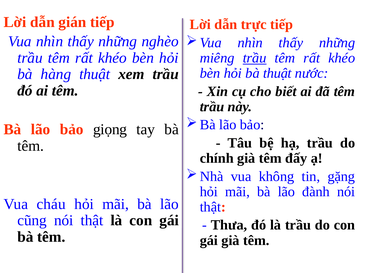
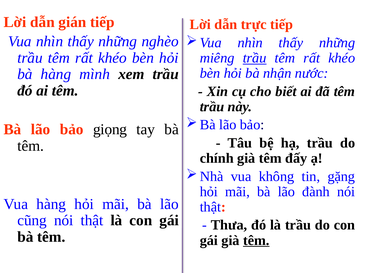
bà thuật: thuật -> nhận
hàng thuật: thuật -> mình
Vua cháu: cháu -> hàng
têm at (256, 241) underline: none -> present
